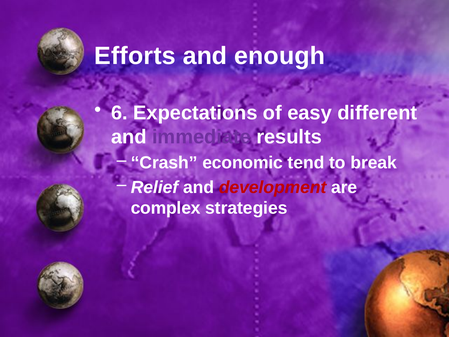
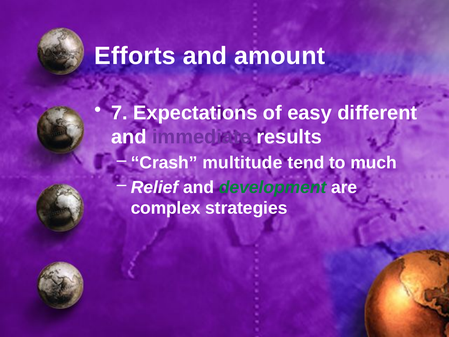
enough: enough -> amount
6: 6 -> 7
economic: economic -> multitude
break: break -> much
development colour: red -> green
